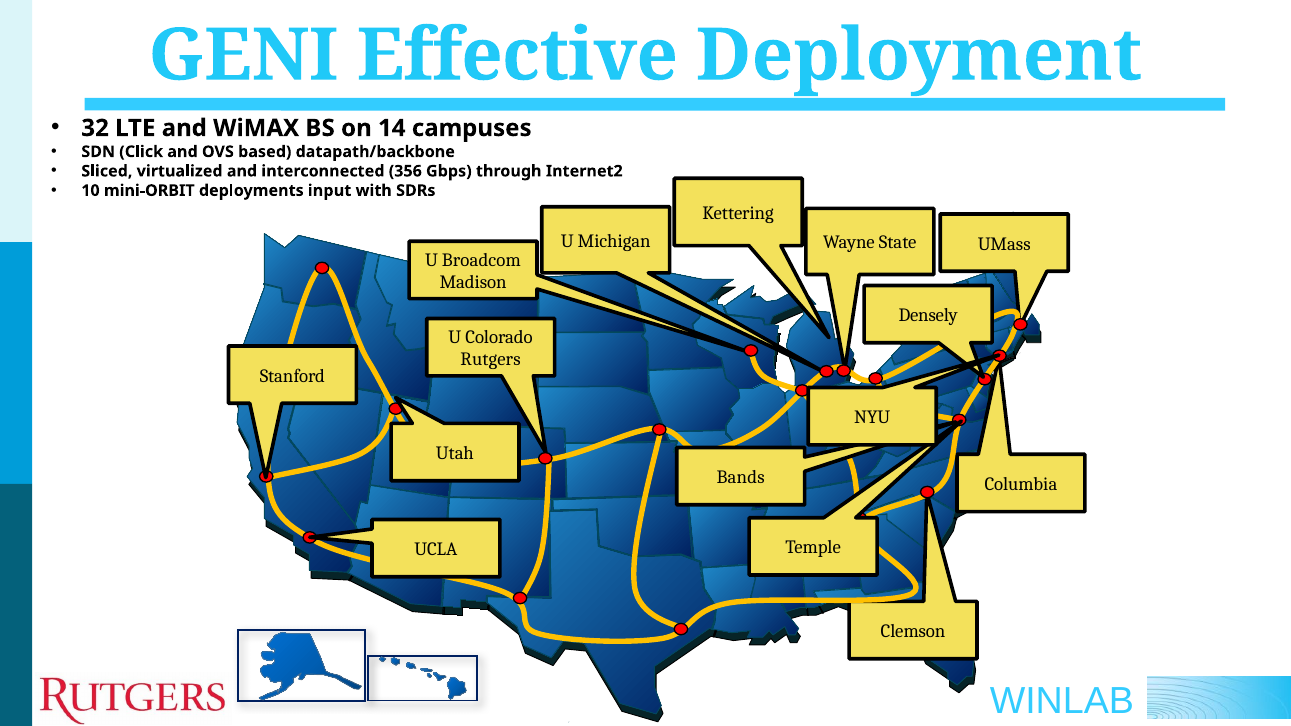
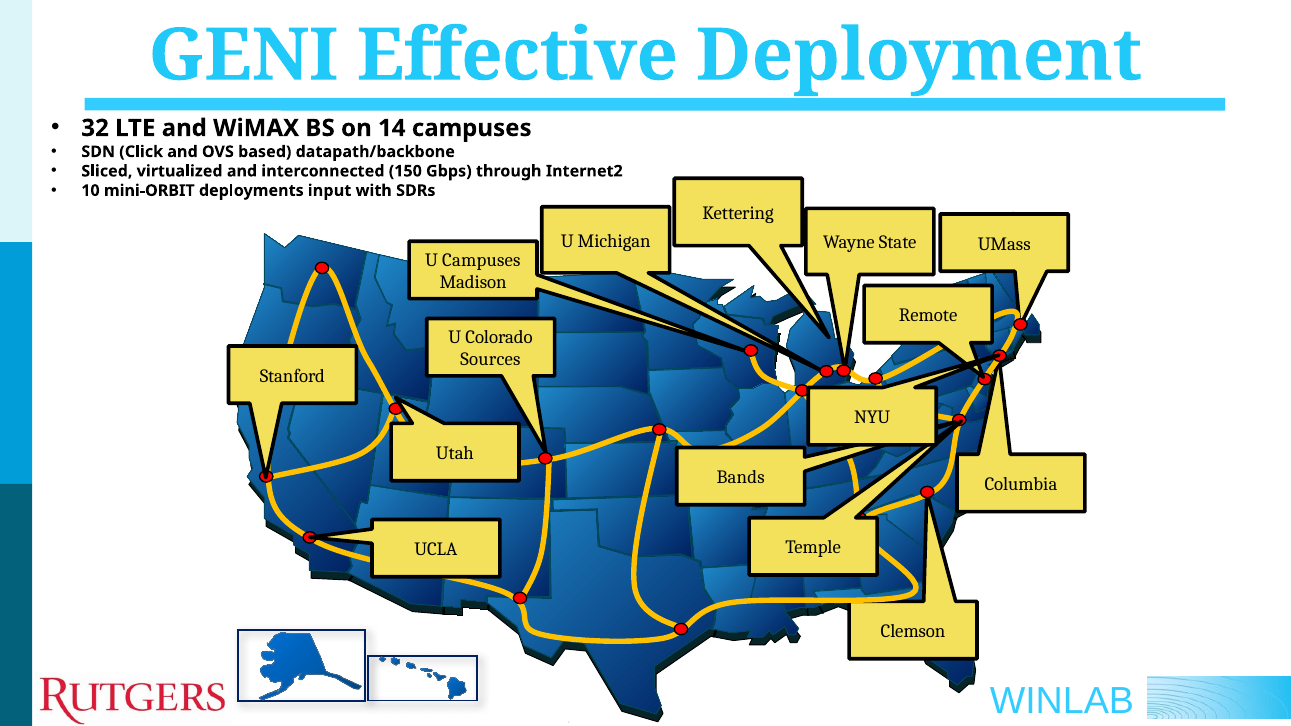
356: 356 -> 150
U Broadcom: Broadcom -> Campuses
Densely: Densely -> Remote
Rutgers: Rutgers -> Sources
